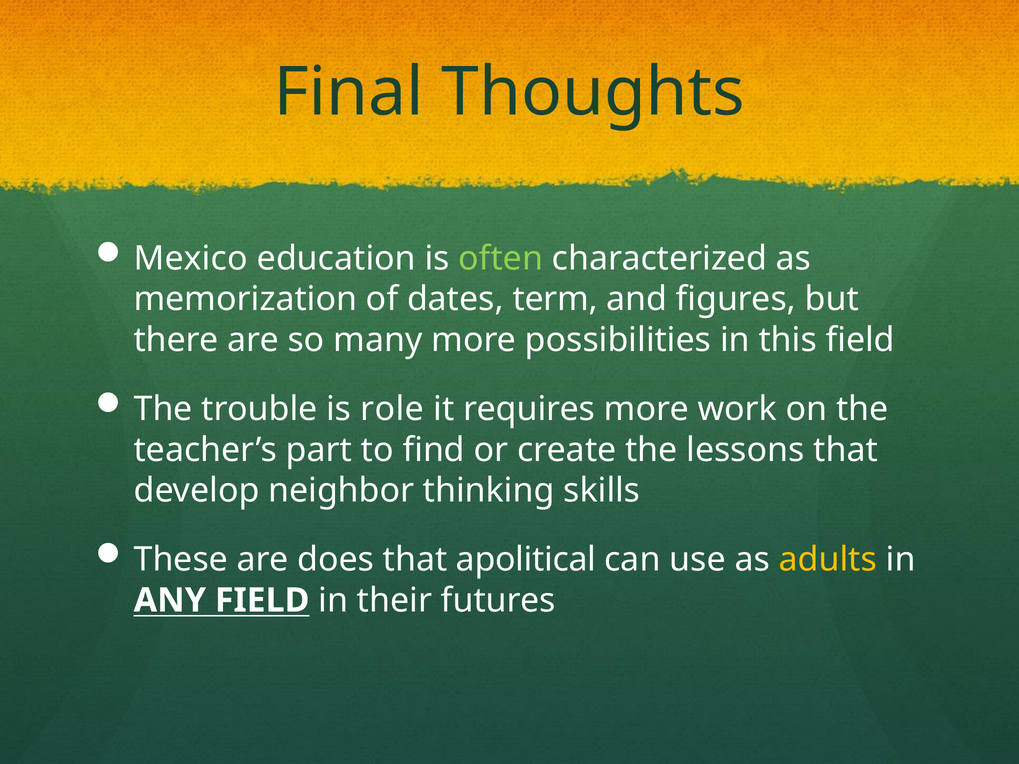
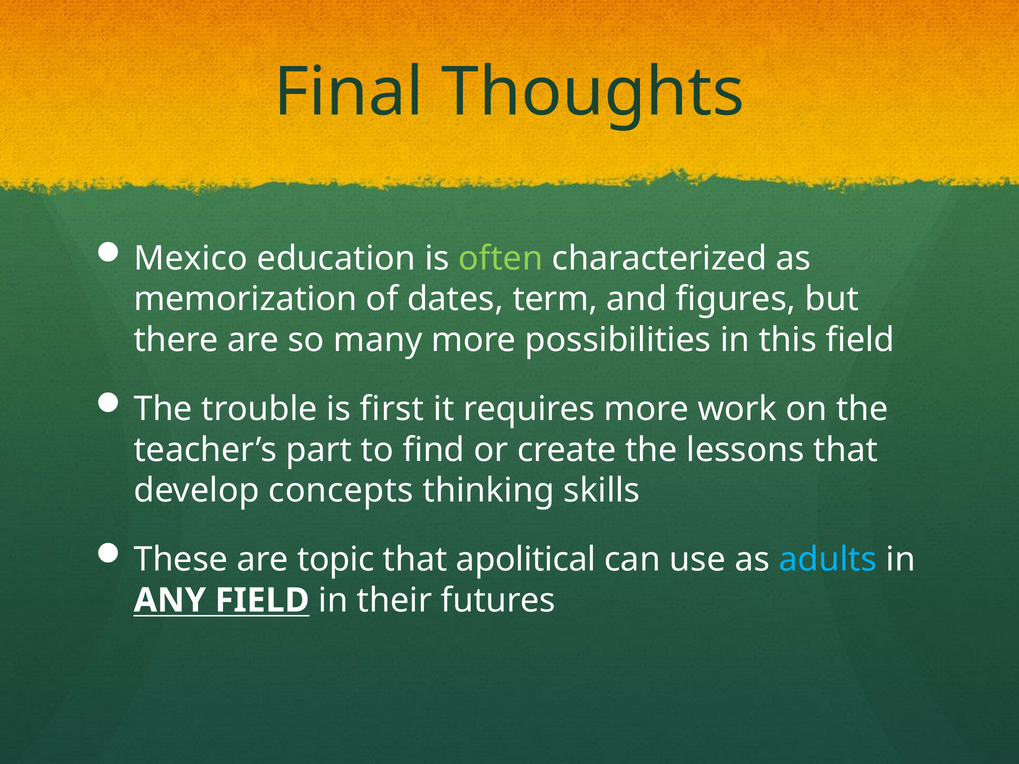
role: role -> first
neighbor: neighbor -> concepts
does: does -> topic
adults colour: yellow -> light blue
